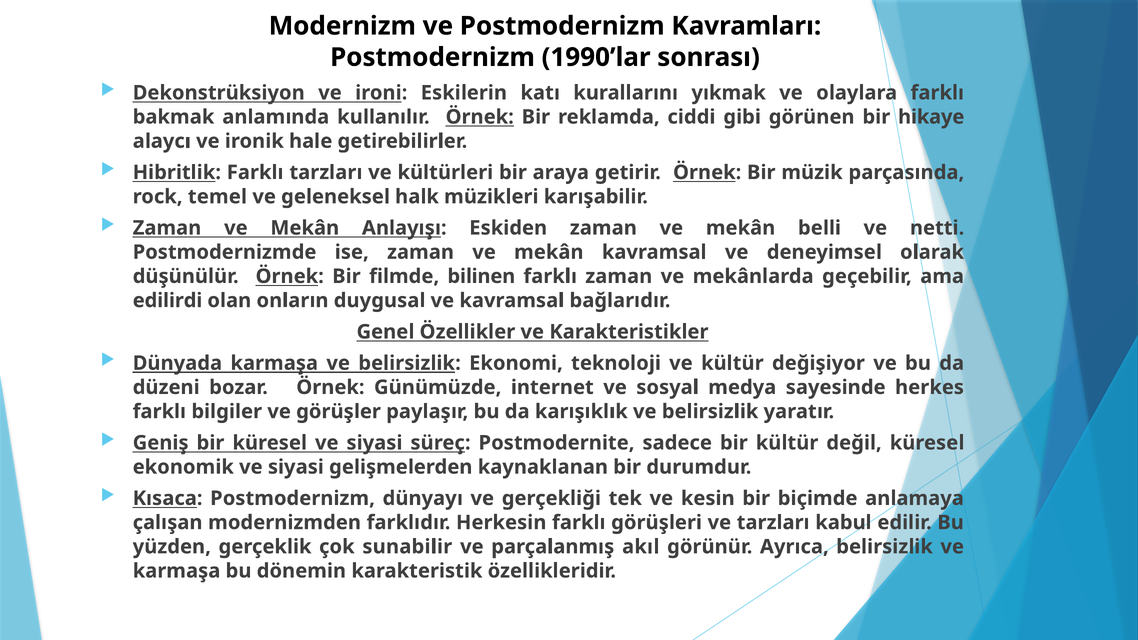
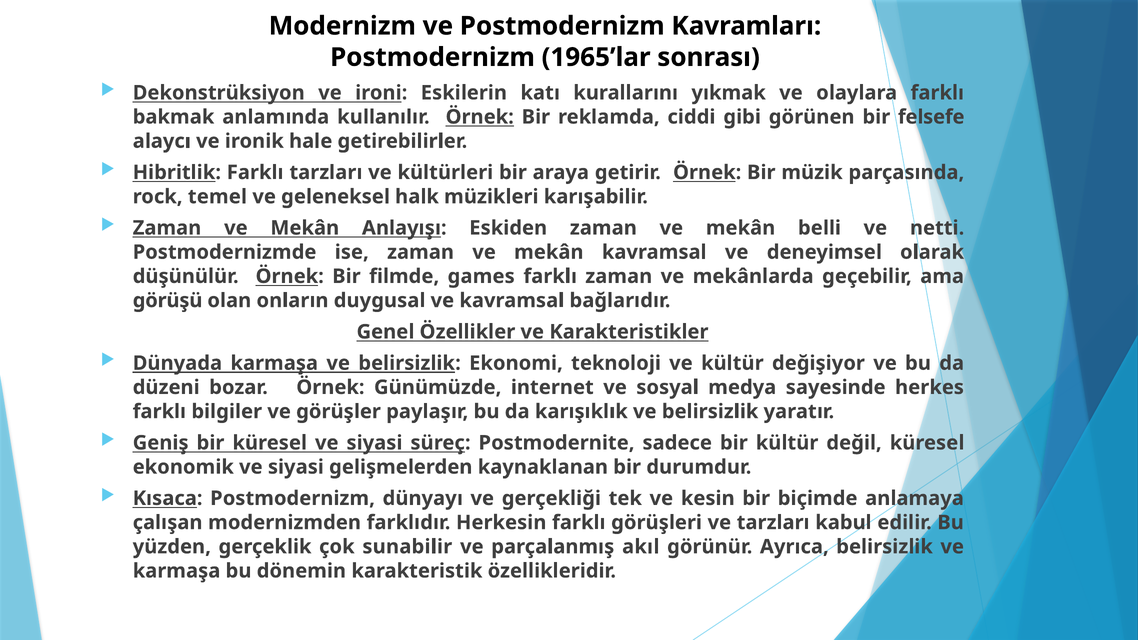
1990’lar: 1990’lar -> 1965’lar
hikaye: hikaye -> felsefe
bilinen: bilinen -> games
edilirdi: edilirdi -> görüşü
